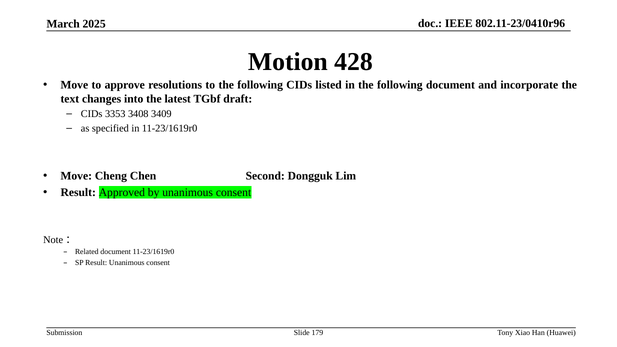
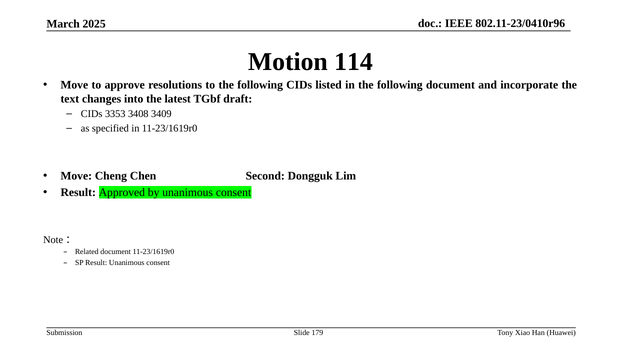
428: 428 -> 114
